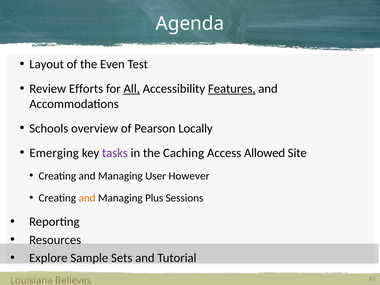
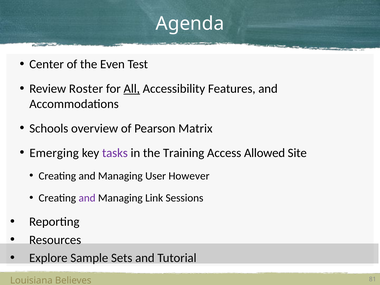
Layout: Layout -> Center
Efforts: Efforts -> Roster
Features underline: present -> none
Locally: Locally -> Matrix
Caching: Caching -> Training
and at (87, 198) colour: orange -> purple
Plus: Plus -> Link
